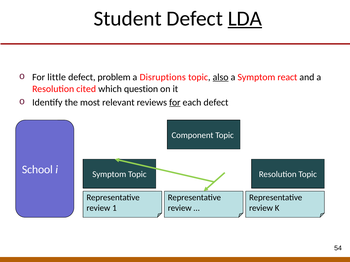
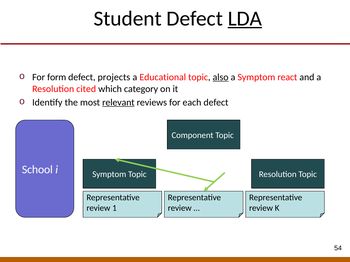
little: little -> form
problem: problem -> projects
Disruptions: Disruptions -> Educational
question: question -> category
relevant underline: none -> present
for at (175, 103) underline: present -> none
